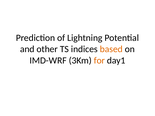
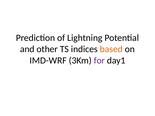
for colour: orange -> purple
